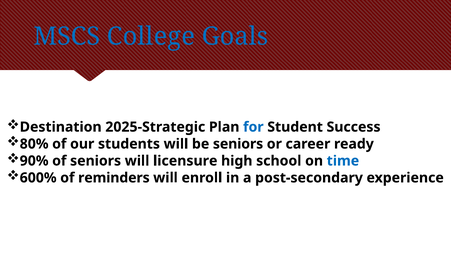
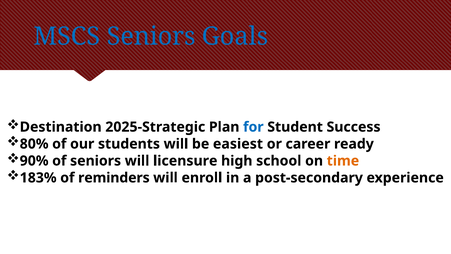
MSCS College: College -> Seniors
be seniors: seniors -> easiest
time colour: blue -> orange
600%: 600% -> 183%
